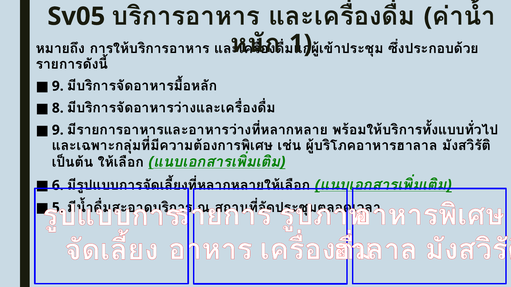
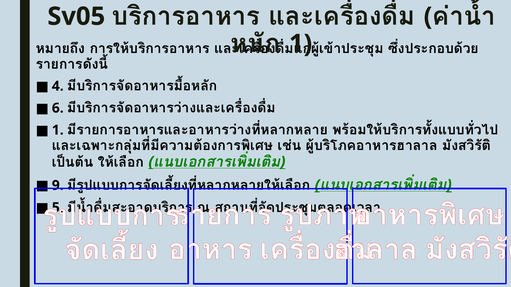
9 at (58, 86): 9 -> 4
8: 8 -> 6
9 at (58, 130): 9 -> 1
6: 6 -> 9
